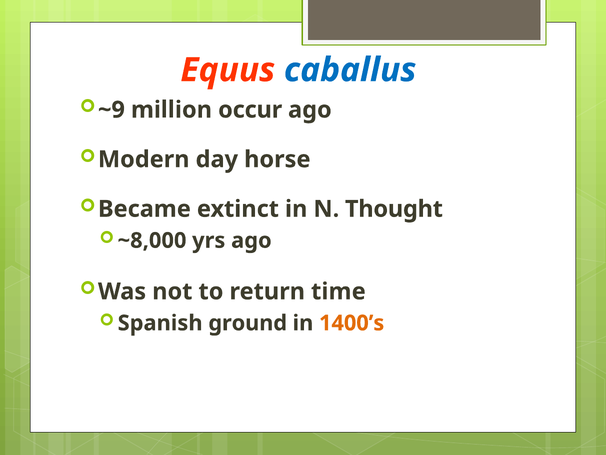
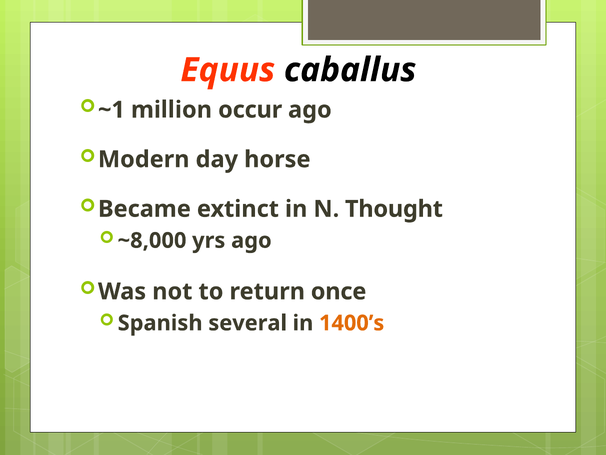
caballus colour: blue -> black
~9: ~9 -> ~1
time: time -> once
ground: ground -> several
